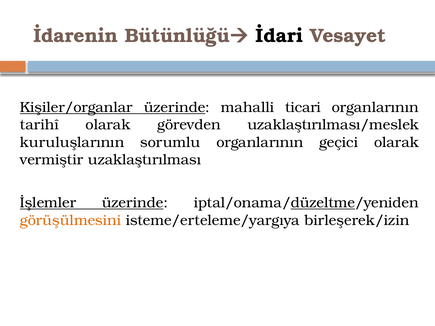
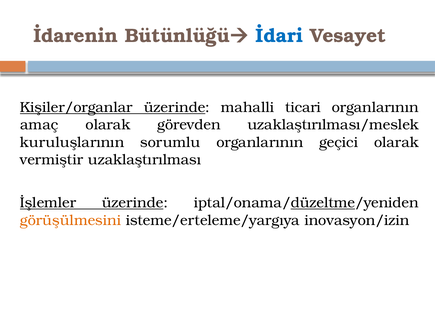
İdari colour: black -> blue
tarihî: tarihî -> amaç
birleşerek/izin: birleşerek/izin -> inovasyon/izin
